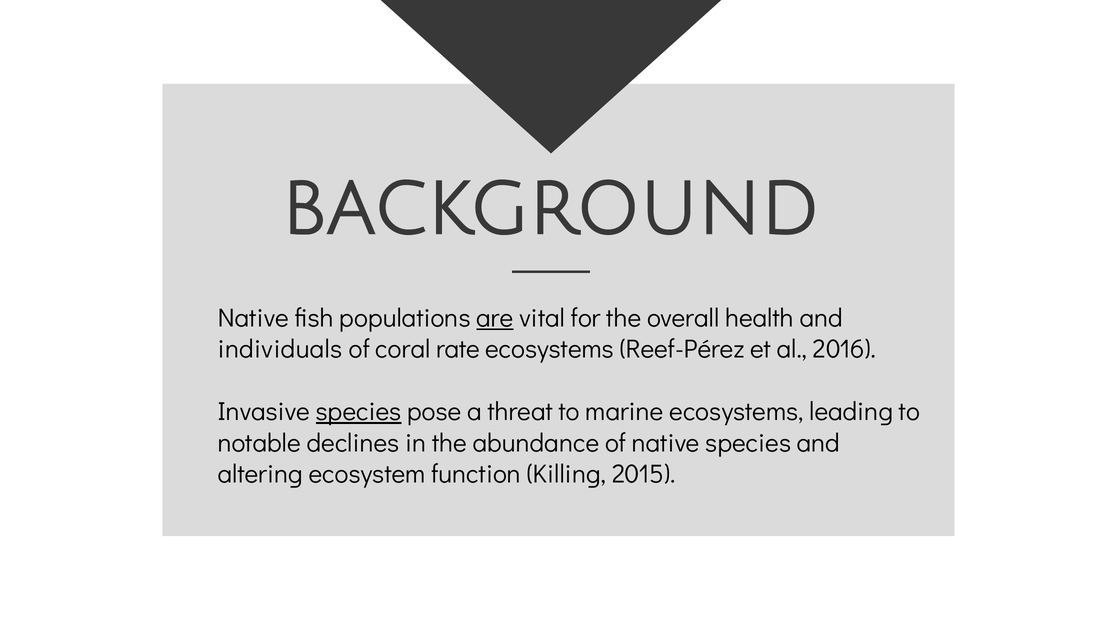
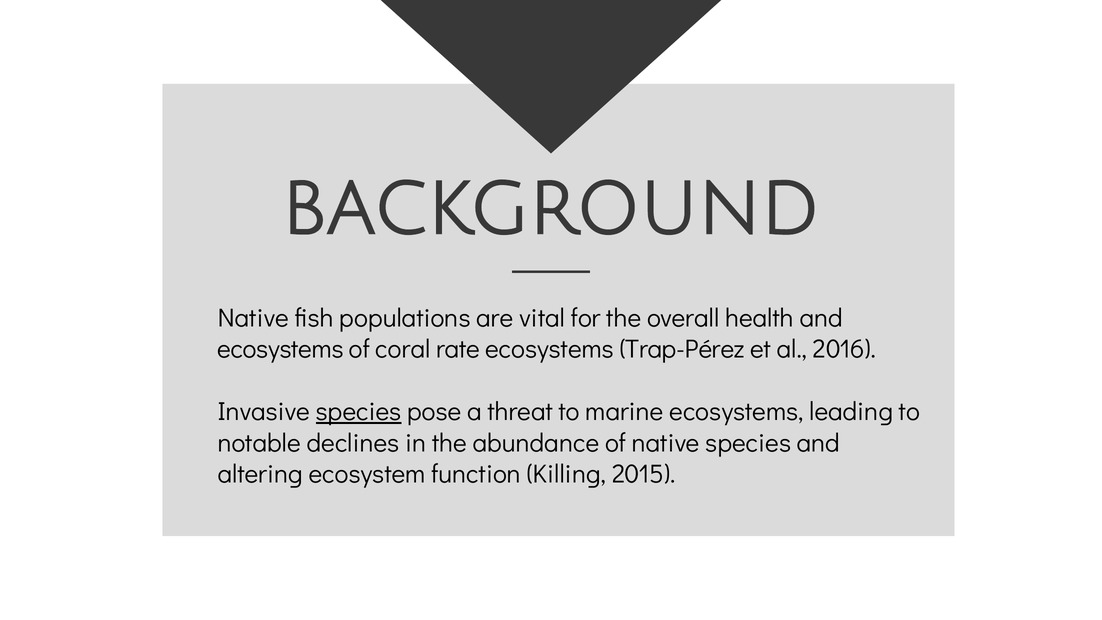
are underline: present -> none
individuals at (280, 349): individuals -> ecosystems
Reef-Pérez: Reef-Pérez -> Trap-Pérez
